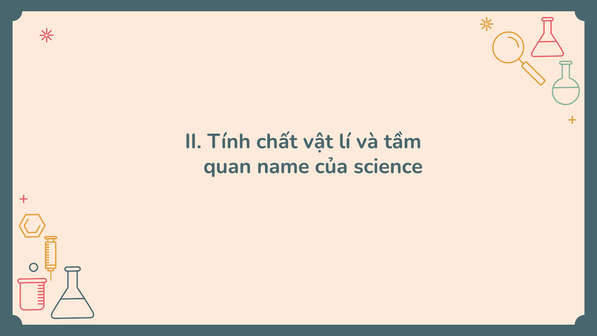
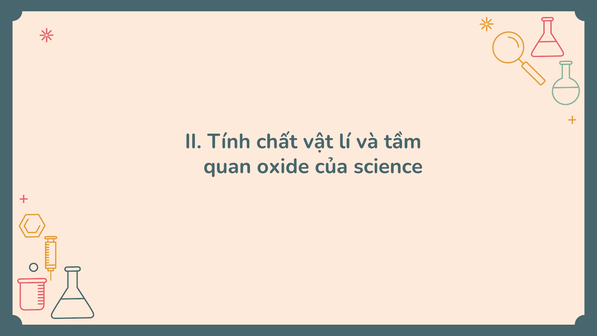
name: name -> oxide
